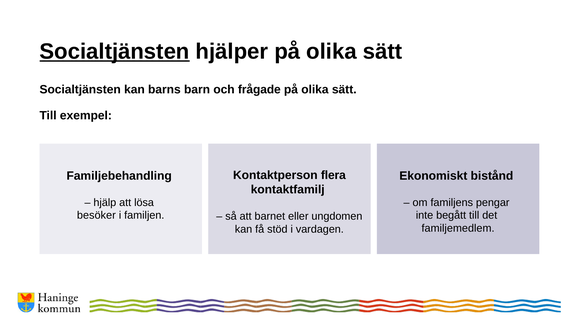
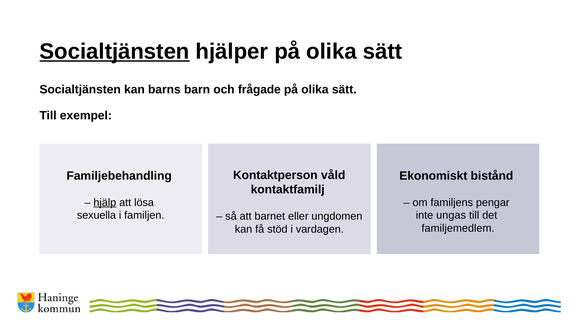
flera: flera -> våld
hjälp underline: none -> present
besöker: besöker -> sexuella
begått: begått -> ungas
